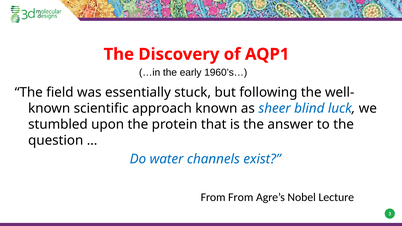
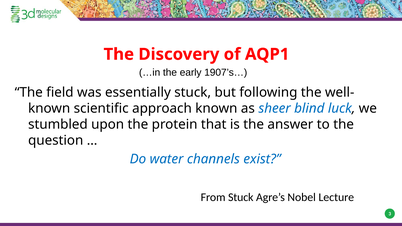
1960’s…: 1960’s… -> 1907’s…
From From: From -> Stuck
